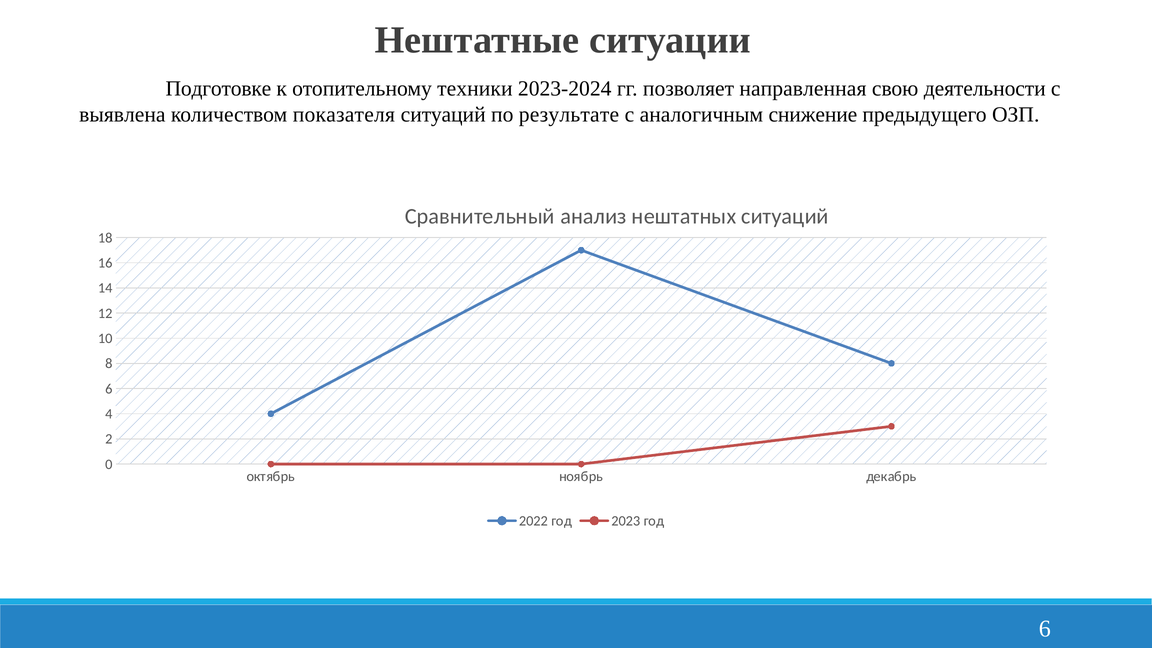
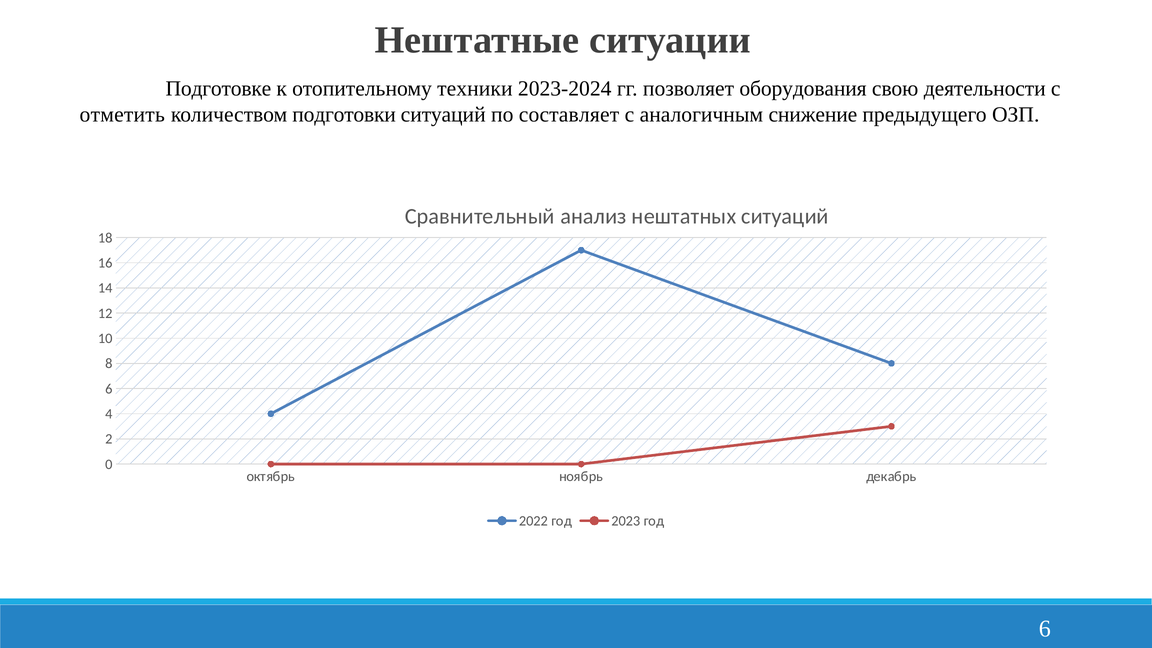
направленная: направленная -> оборудования
выявлена: выявлена -> отметить
показателя: показателя -> подготовки
результате: результате -> составляет
